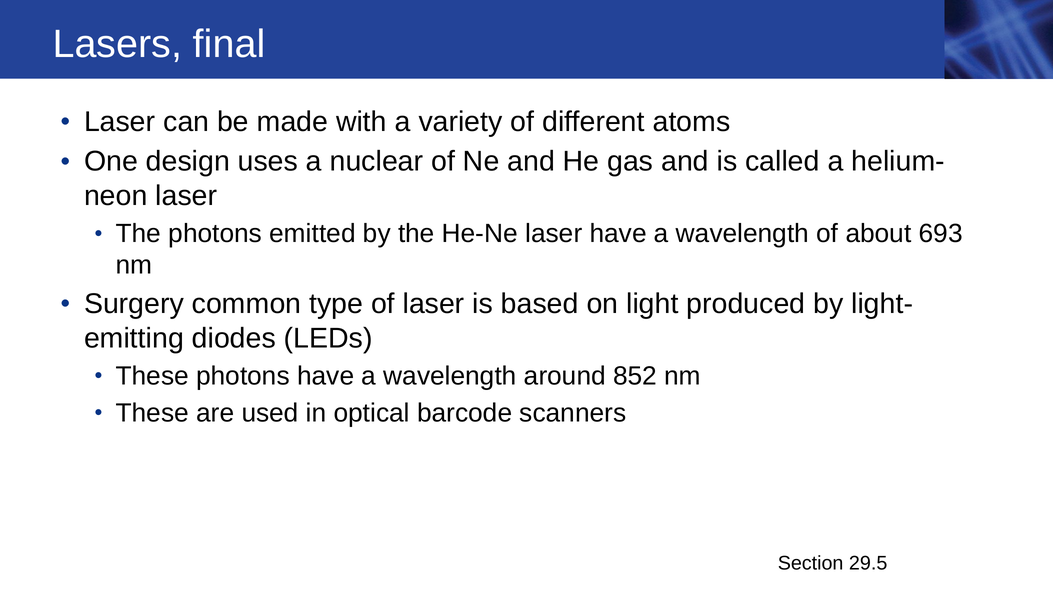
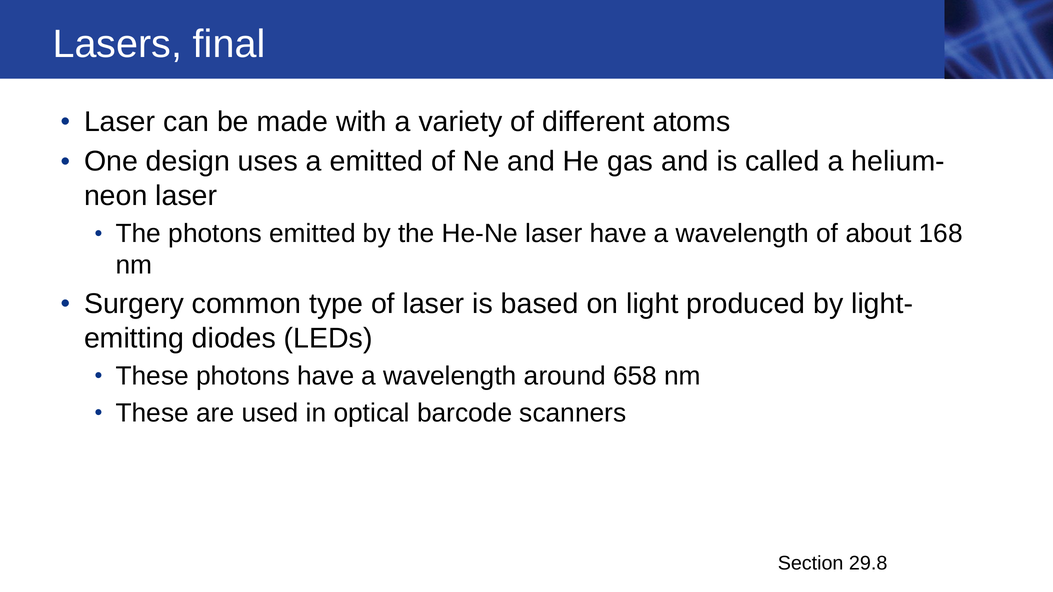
a nuclear: nuclear -> emitted
693: 693 -> 168
852: 852 -> 658
29.5: 29.5 -> 29.8
